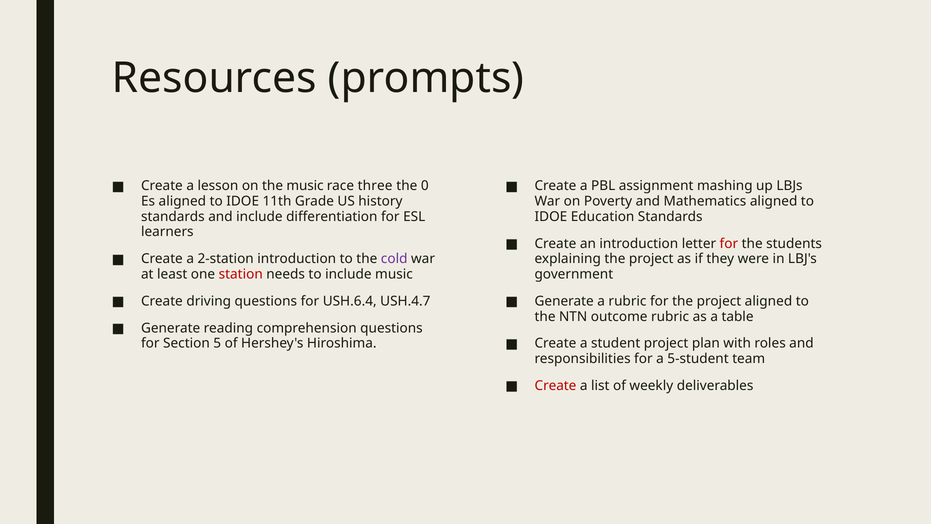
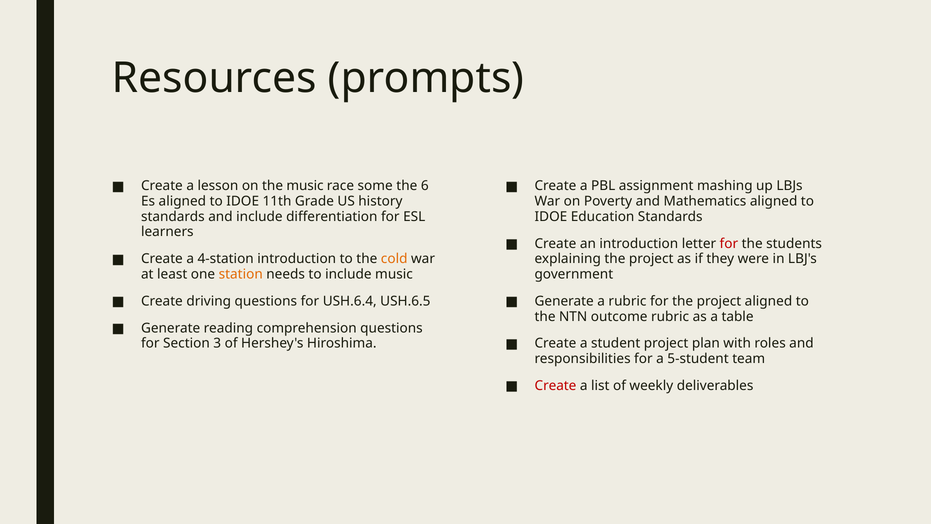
three: three -> some
0: 0 -> 6
2-station: 2-station -> 4-station
cold colour: purple -> orange
station colour: red -> orange
USH.4.7: USH.4.7 -> USH.6.5
5: 5 -> 3
